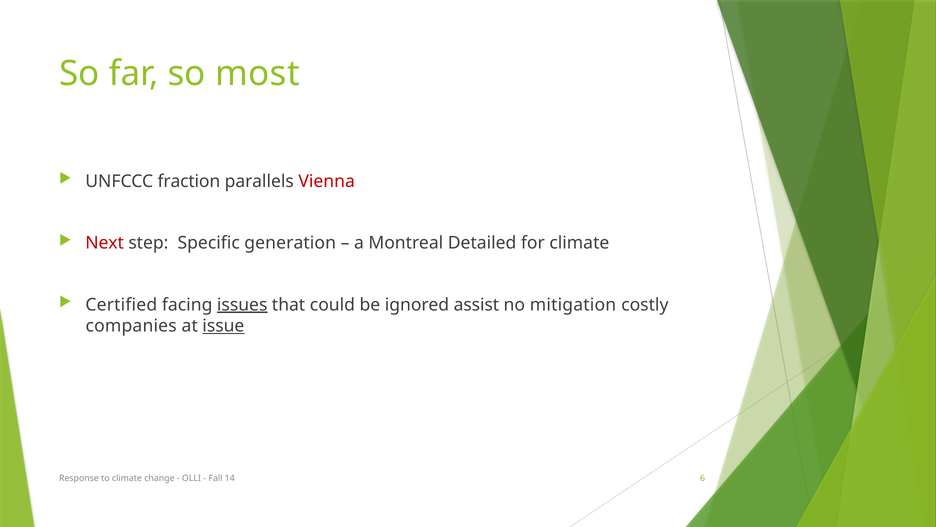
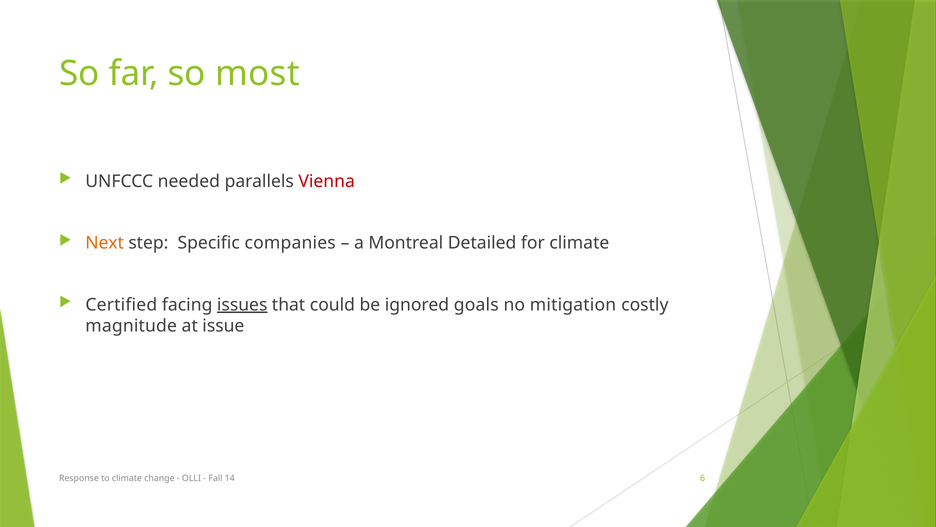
fraction: fraction -> needed
Next colour: red -> orange
generation: generation -> companies
assist: assist -> goals
companies: companies -> magnitude
issue underline: present -> none
